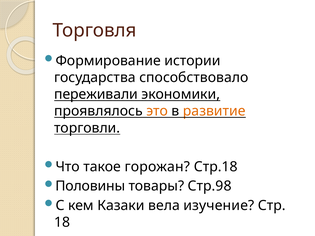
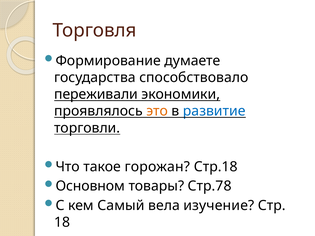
истории: истории -> думаете
развитие colour: orange -> blue
Половины: Половины -> Основном
Стр.98: Стр.98 -> Стр.78
Казаки: Казаки -> Самый
